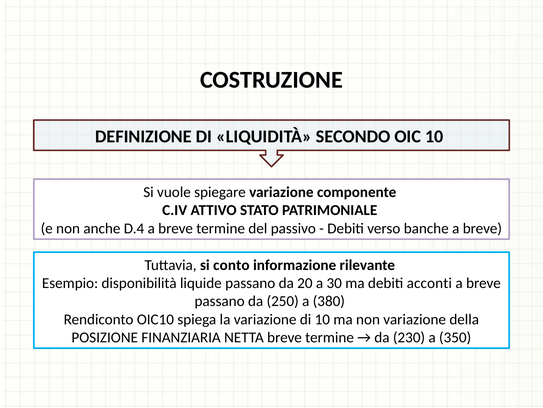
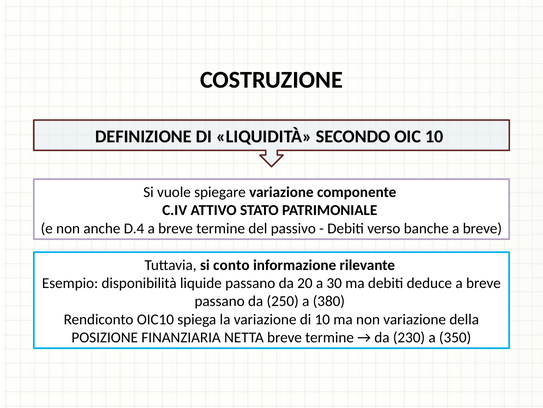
acconti: acconti -> deduce
